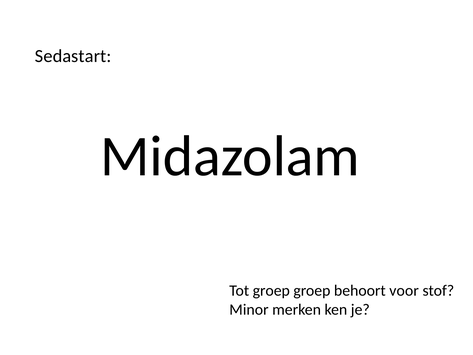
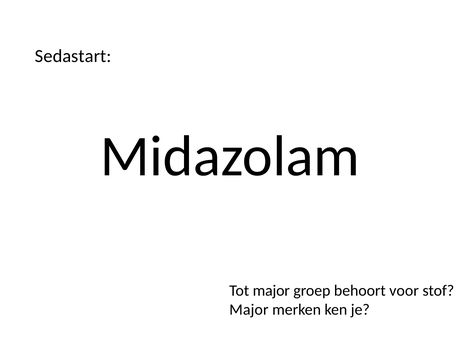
Tot groep: groep -> major
Minor at (249, 309): Minor -> Major
